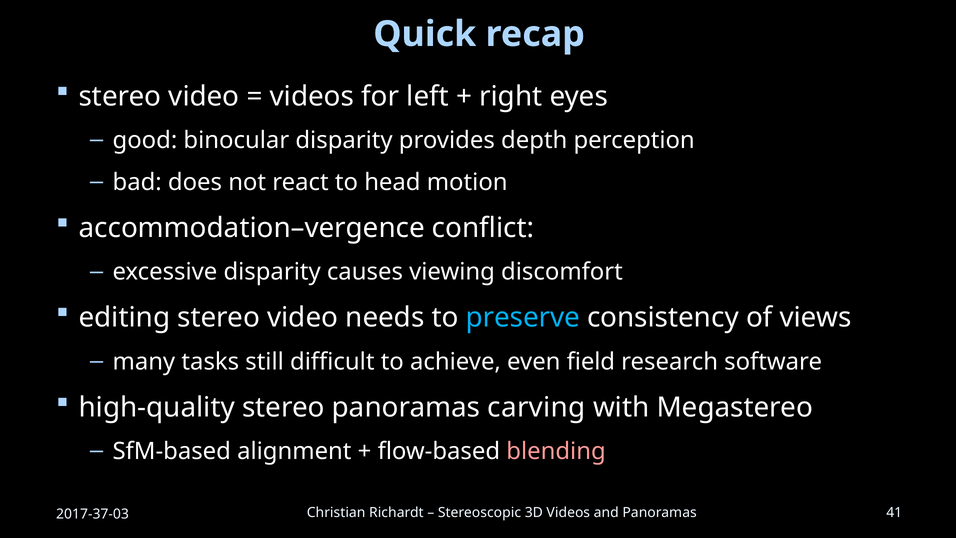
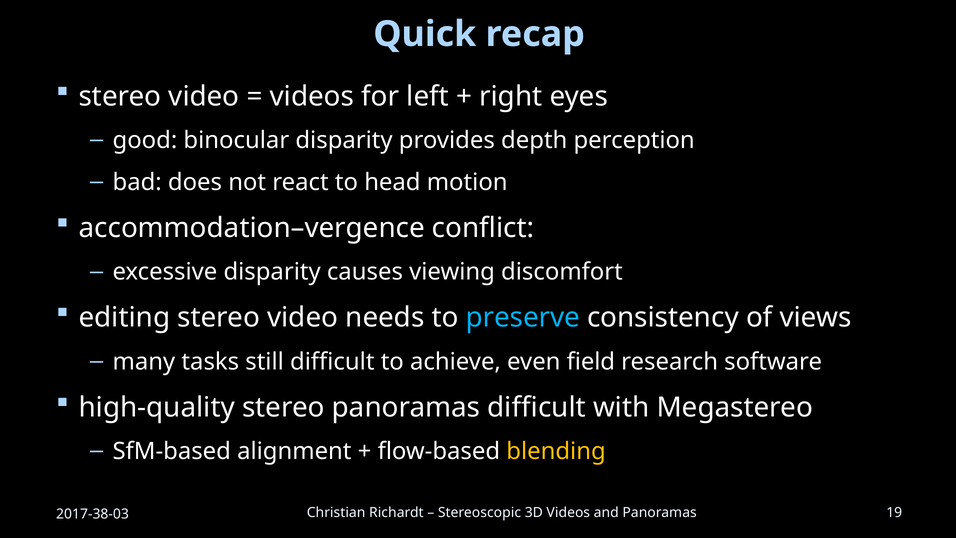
panoramas carving: carving -> difficult
blending colour: pink -> yellow
41: 41 -> 19
2017-37-03: 2017-37-03 -> 2017-38-03
